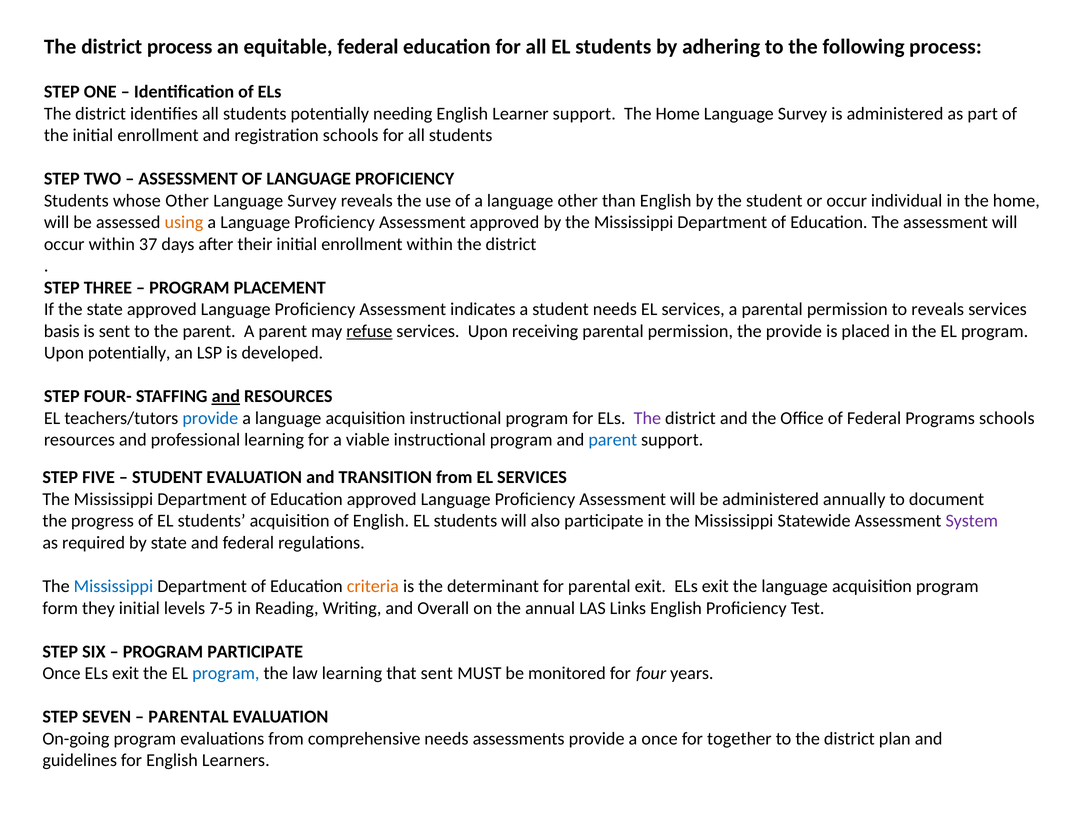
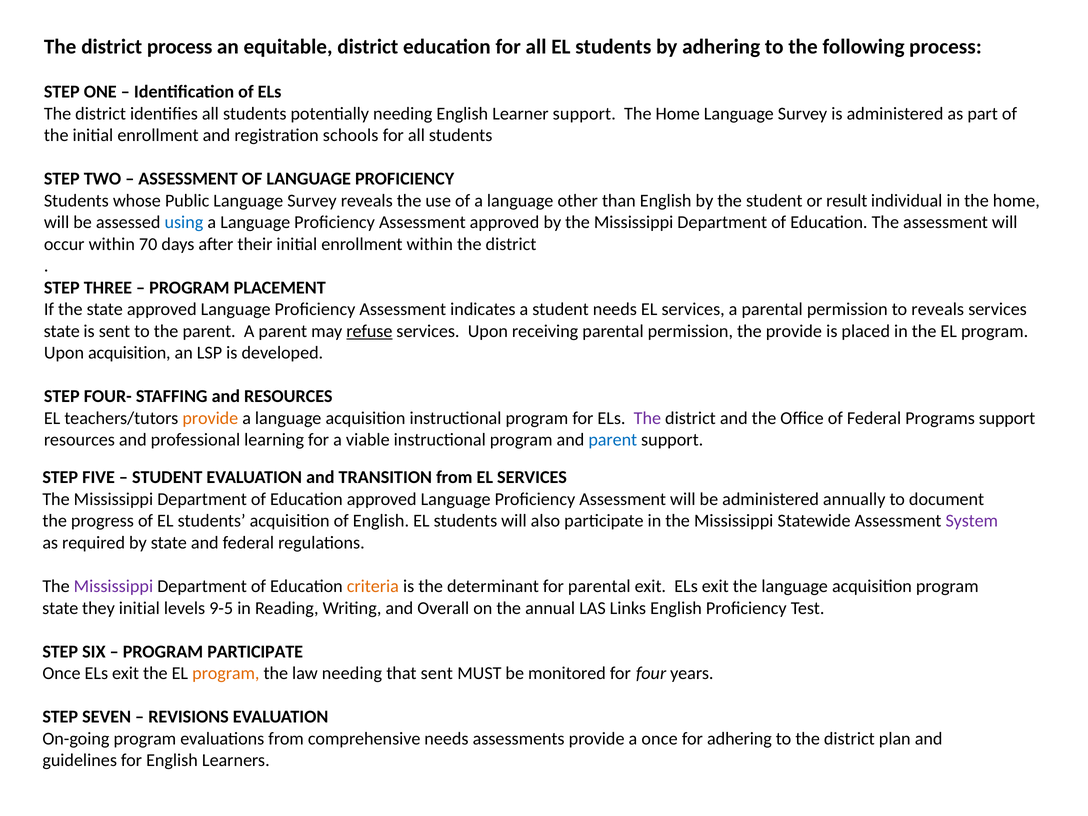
equitable federal: federal -> district
whose Other: Other -> Public
or occur: occur -> result
using colour: orange -> blue
37: 37 -> 70
basis at (62, 331): basis -> state
Upon potentially: potentially -> acquisition
and at (226, 396) underline: present -> none
provide at (210, 418) colour: blue -> orange
Programs schools: schools -> support
Mississippi at (113, 586) colour: blue -> purple
form at (60, 608): form -> state
7-5: 7-5 -> 9-5
program at (226, 673) colour: blue -> orange
law learning: learning -> needing
PARENTAL at (188, 717): PARENTAL -> REVISIONS
for together: together -> adhering
